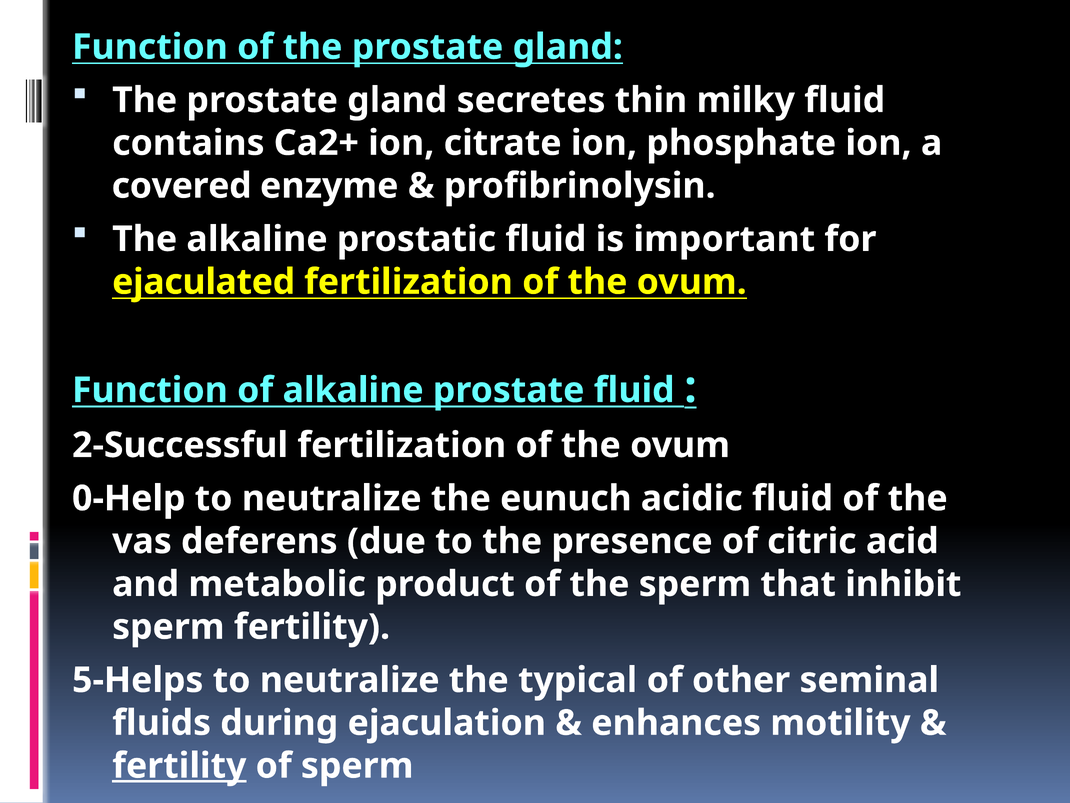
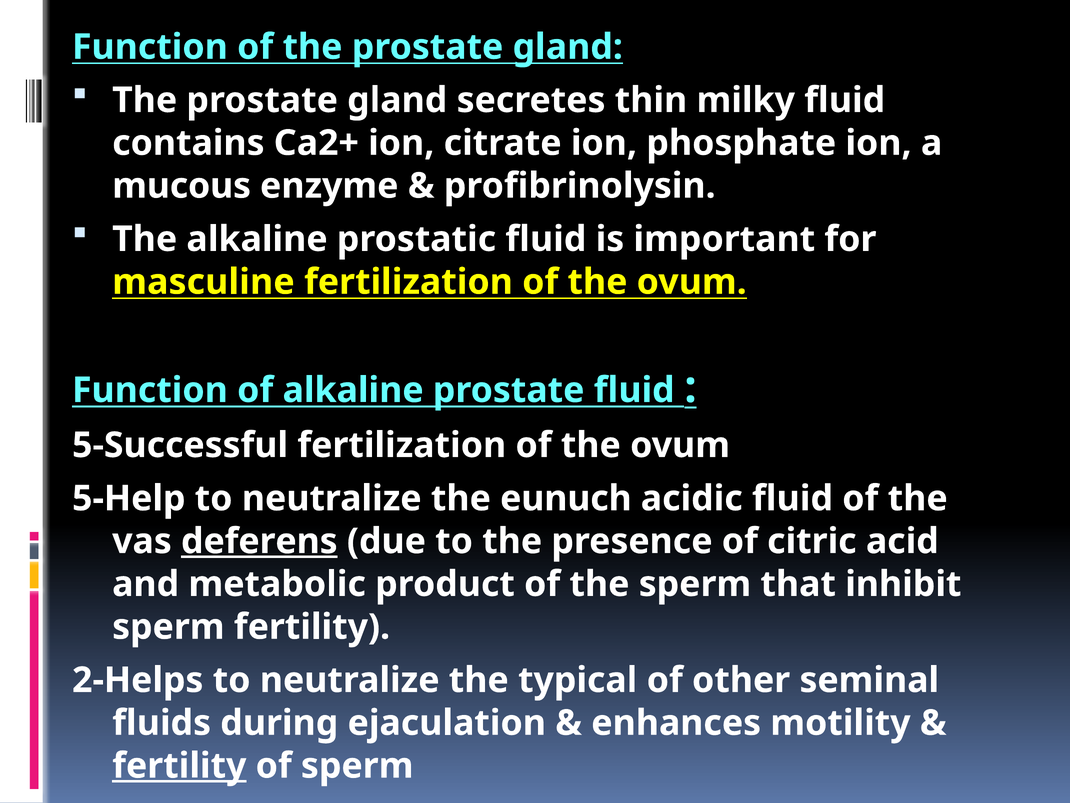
covered: covered -> mucous
ejaculated: ejaculated -> masculine
2-Successful: 2-Successful -> 5-Successful
0-Help: 0-Help -> 5-Help
deferens underline: none -> present
5-Helps: 5-Helps -> 2-Helps
